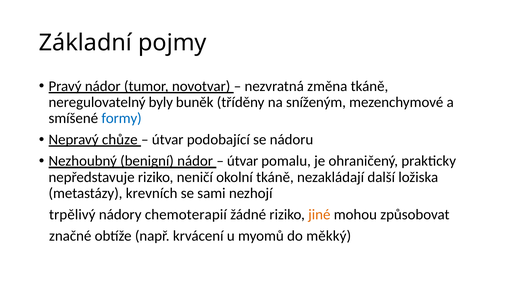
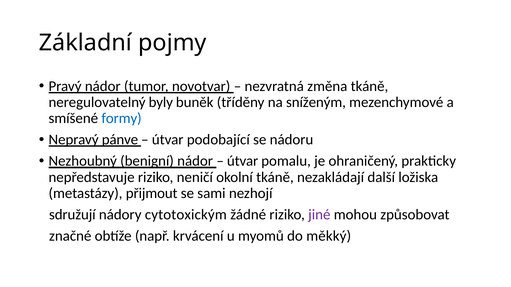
chůze: chůze -> pánve
krevních: krevních -> přijmout
trpělivý: trpělivý -> sdružují
chemoterapií: chemoterapií -> cytotoxickým
jiné colour: orange -> purple
